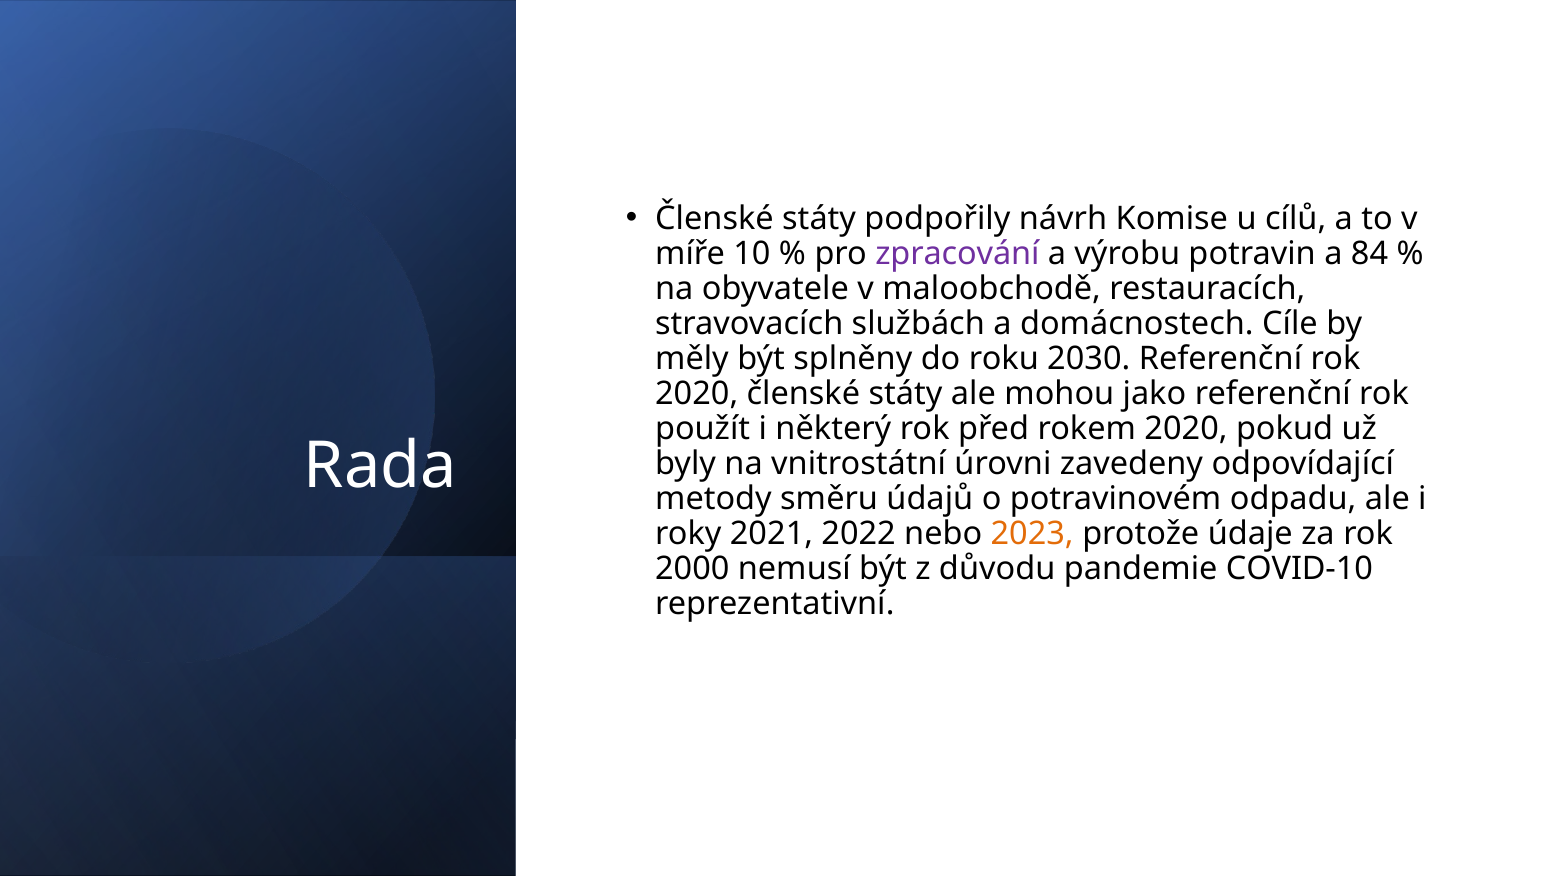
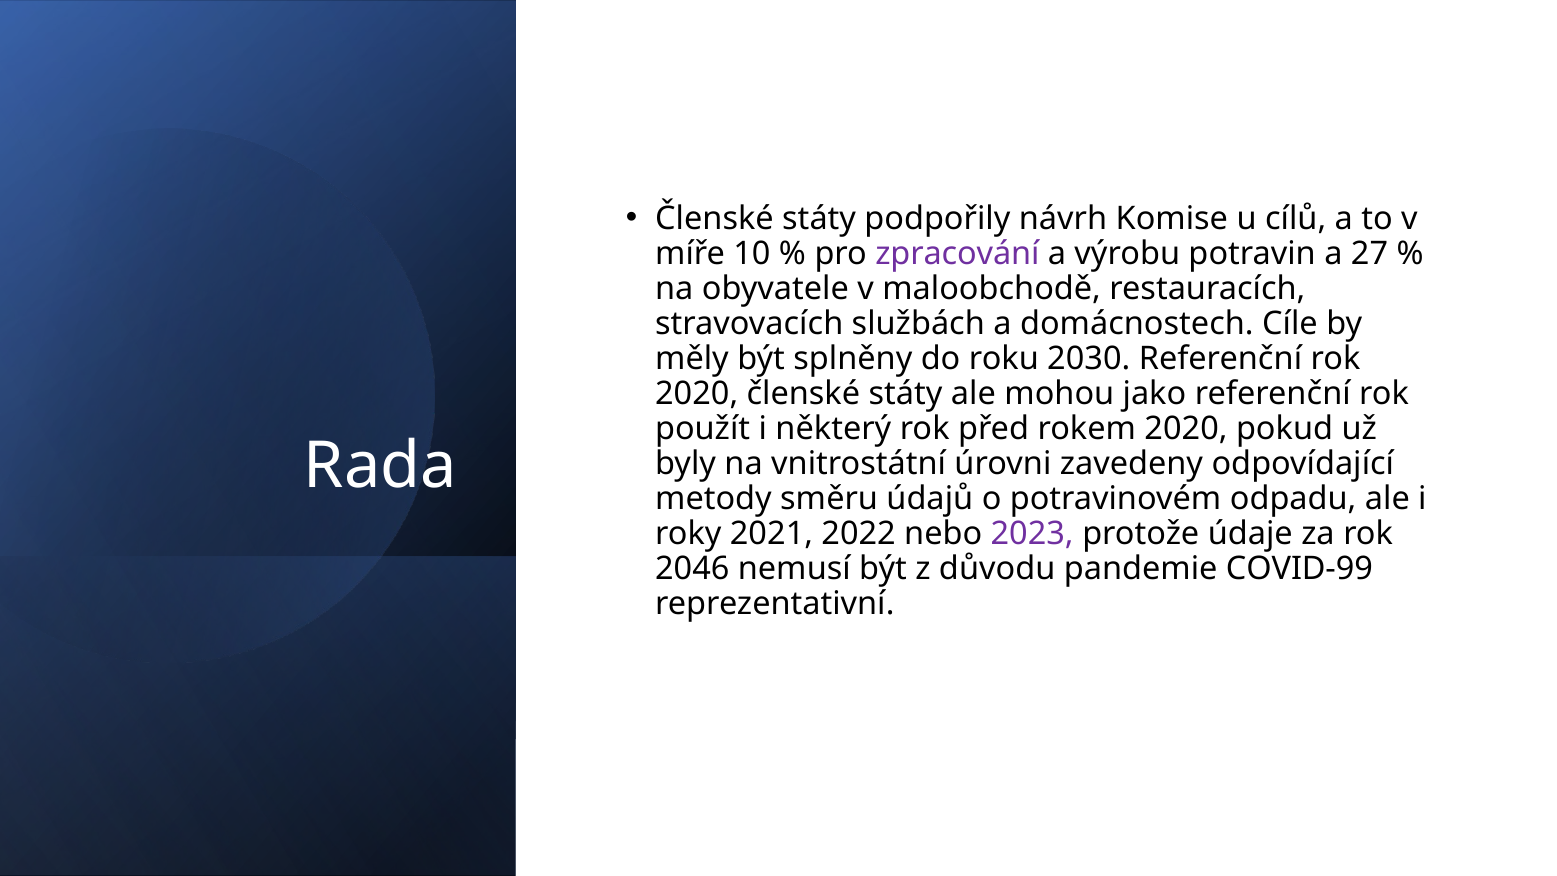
84: 84 -> 27
2023 colour: orange -> purple
2000: 2000 -> 2046
COVID-10: COVID-10 -> COVID-99
